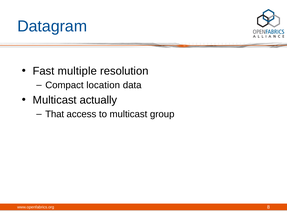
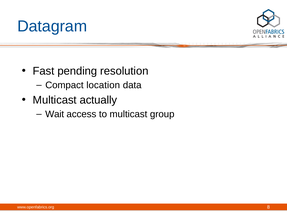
multiple: multiple -> pending
That: That -> Wait
